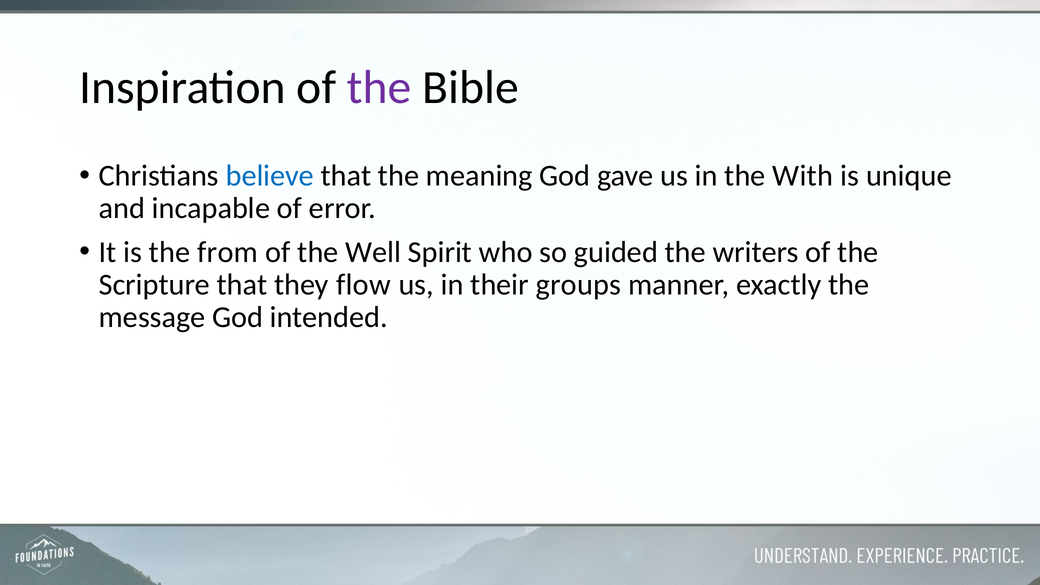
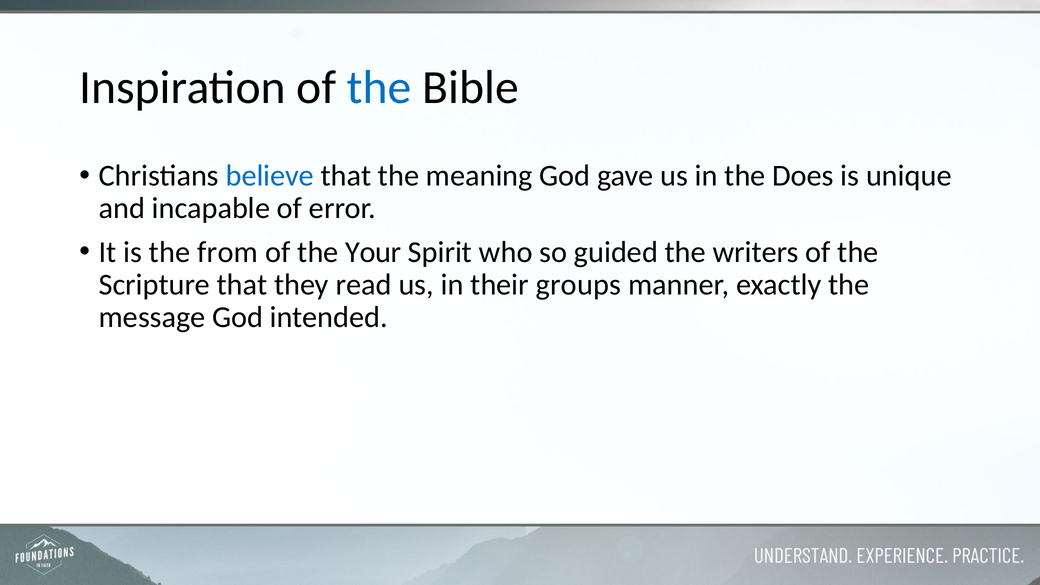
the at (379, 87) colour: purple -> blue
With: With -> Does
Well: Well -> Your
flow: flow -> read
